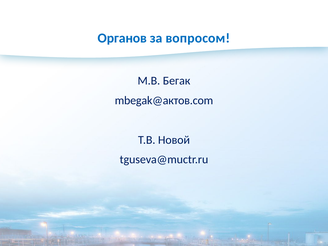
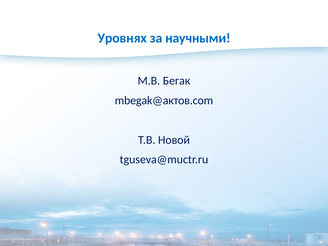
Органов: Органов -> Уровнях
вопросом: вопросом -> научными
